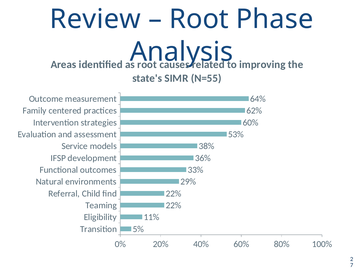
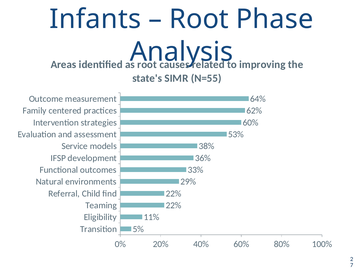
Review: Review -> Infants
